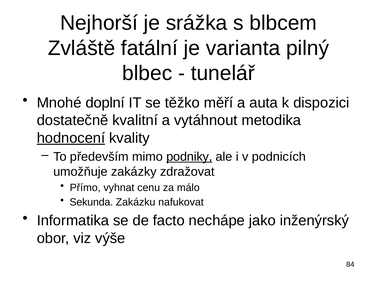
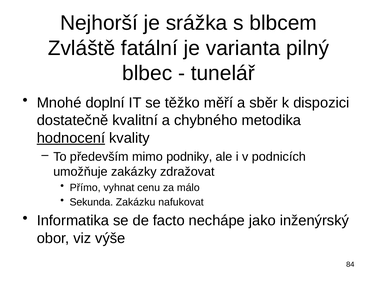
auta: auta -> sběr
vytáhnout: vytáhnout -> chybného
podniky underline: present -> none
